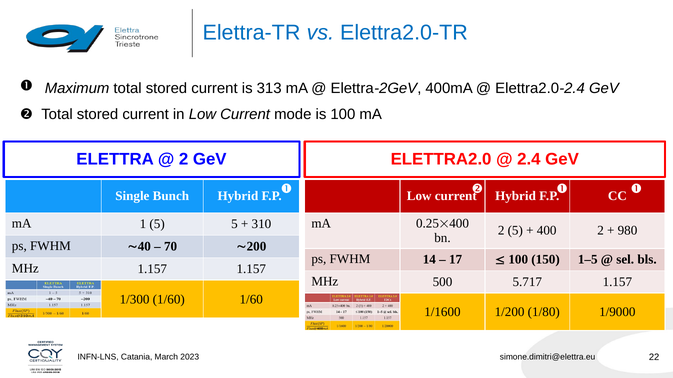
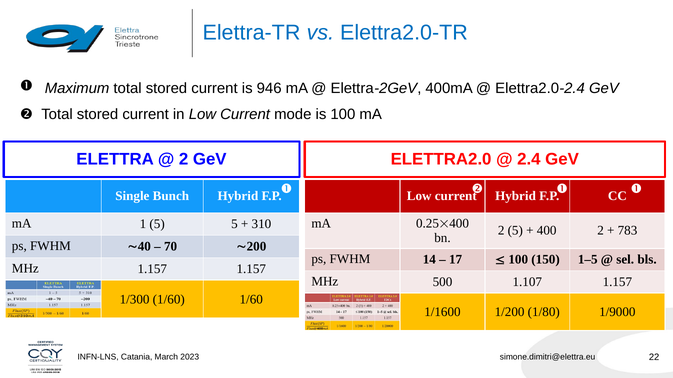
313: 313 -> 946
980: 980 -> 783
5.717: 5.717 -> 1.107
